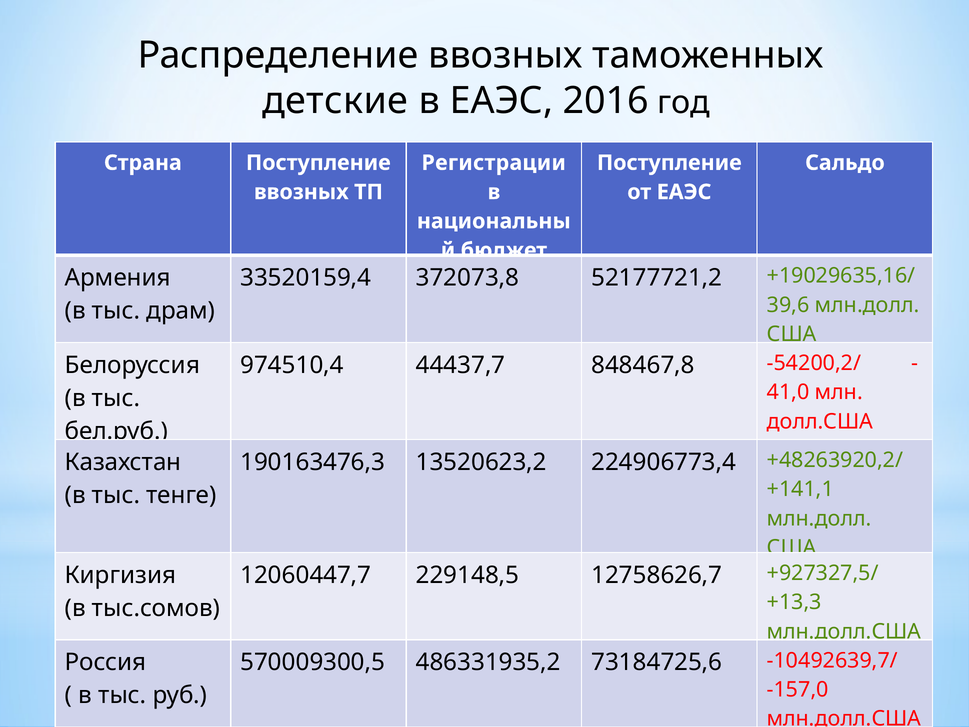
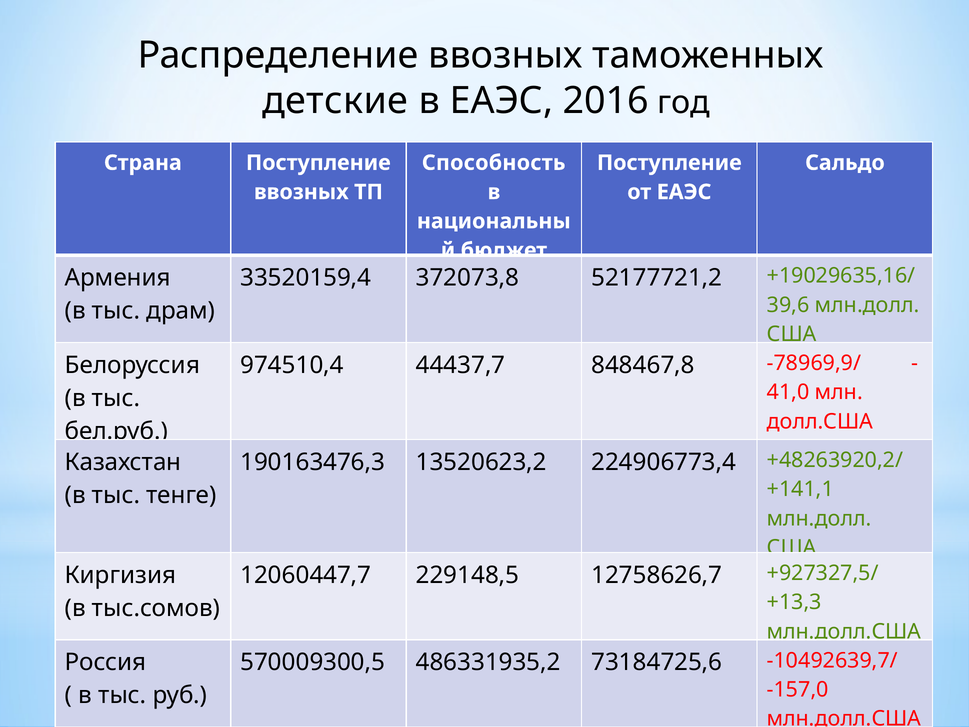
Регистрации: Регистрации -> Способность
-54200,2/: -54200,2/ -> -78969,9/
